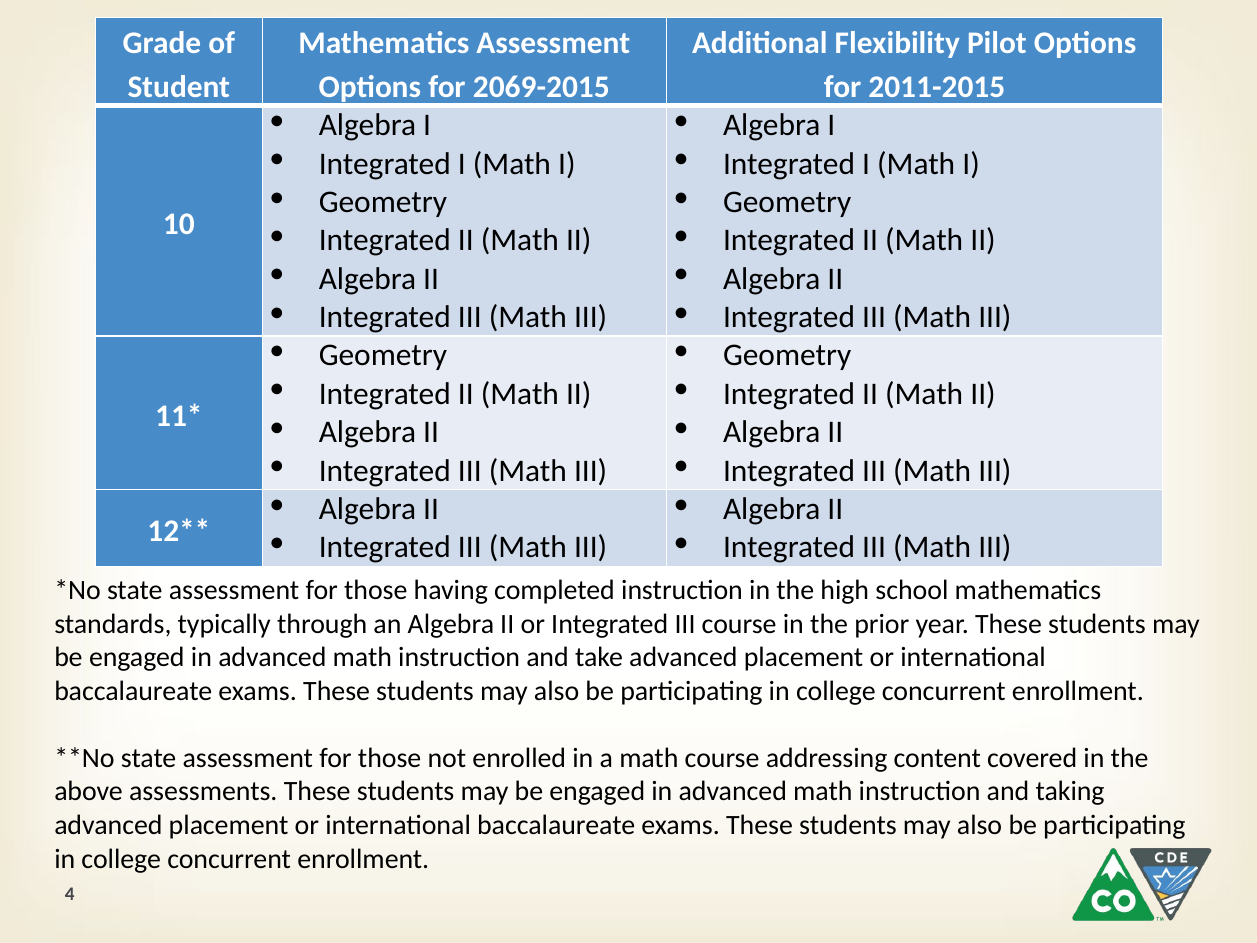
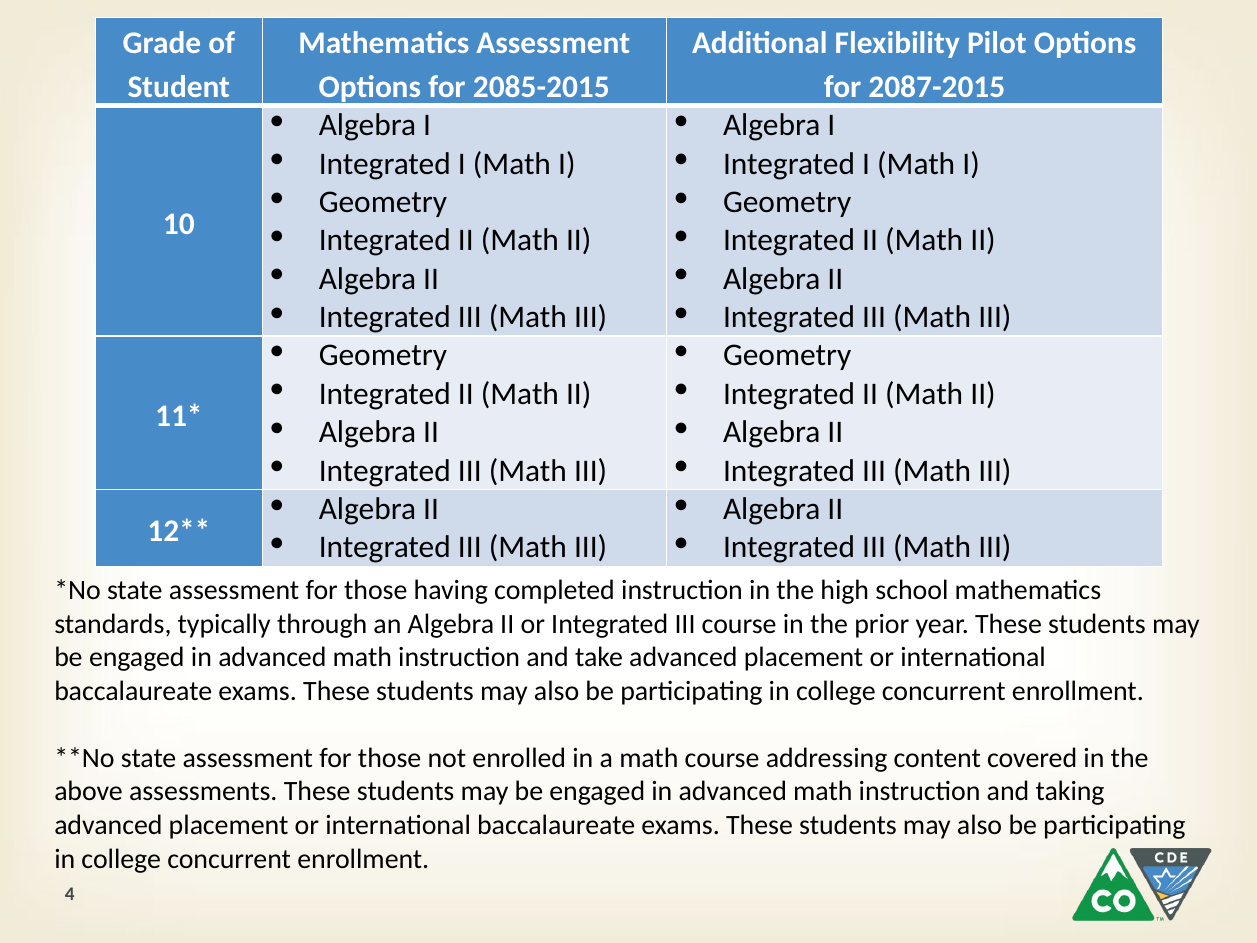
2069-2015: 2069-2015 -> 2085-2015
2011-2015: 2011-2015 -> 2087-2015
